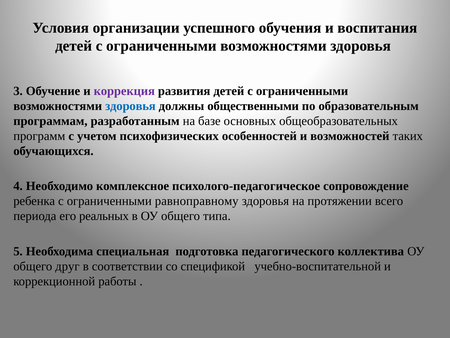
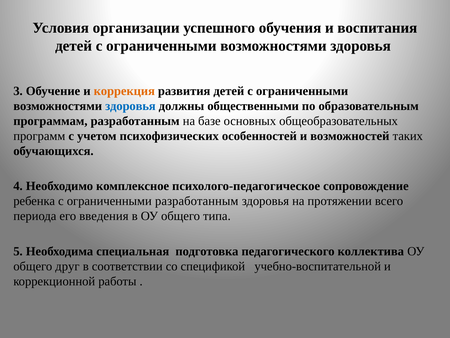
коррекция colour: purple -> orange
ограниченными равноправному: равноправному -> разработанным
реальных: реальных -> введения
